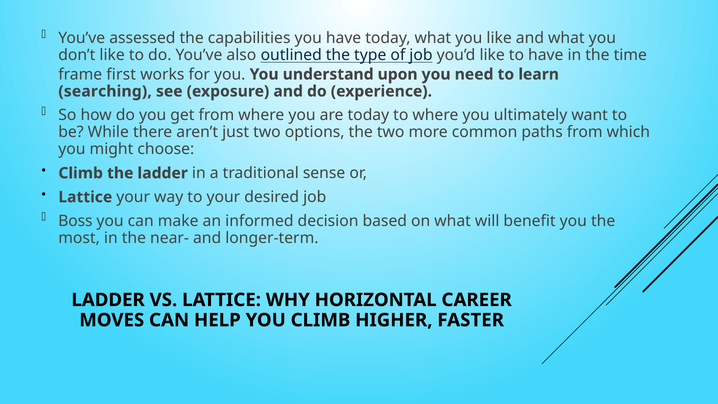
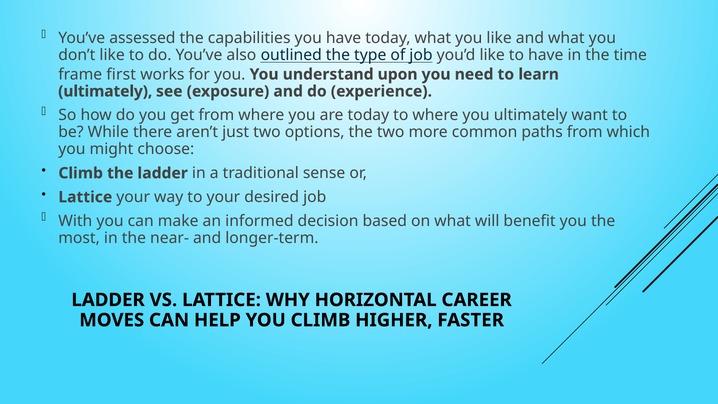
searching at (105, 91): searching -> ultimately
Boss: Boss -> With
